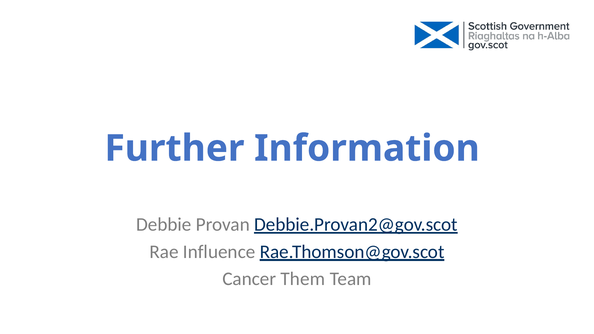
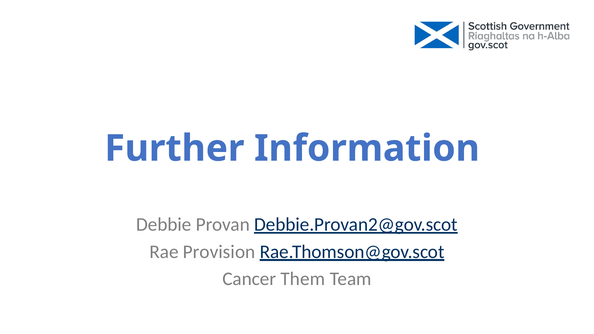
Influence: Influence -> Provision
